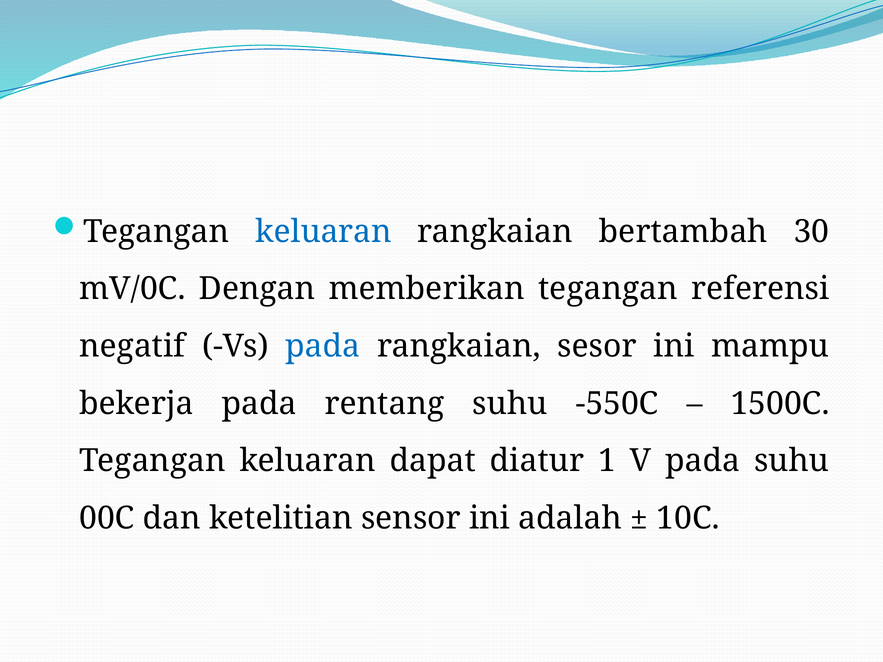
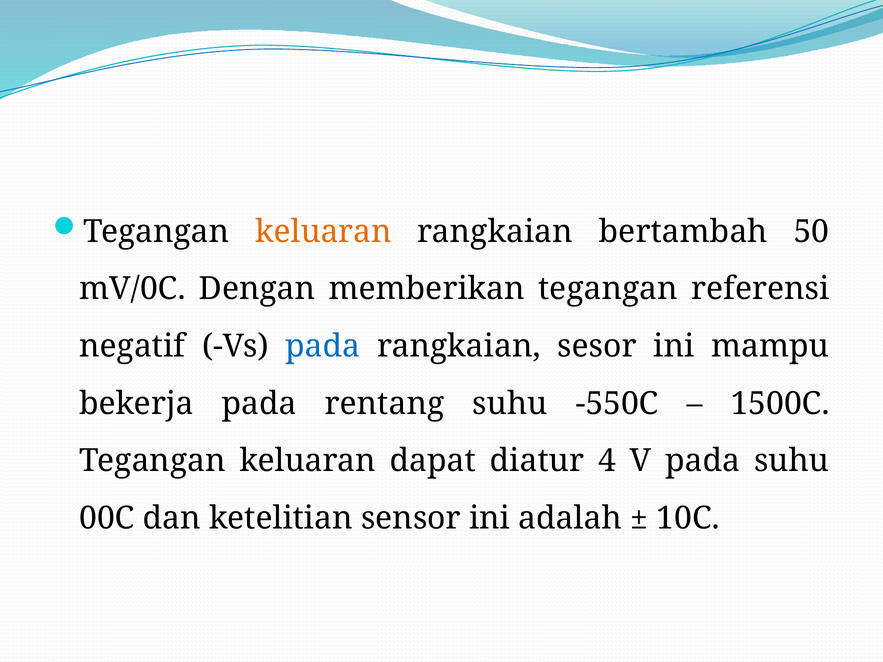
keluaran at (324, 232) colour: blue -> orange
30: 30 -> 50
1: 1 -> 4
